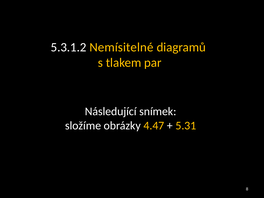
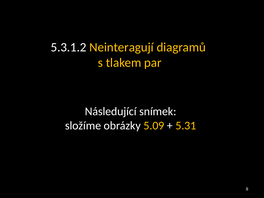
Nemísitelné: Nemísitelné -> Neinteragují
4.47: 4.47 -> 5.09
